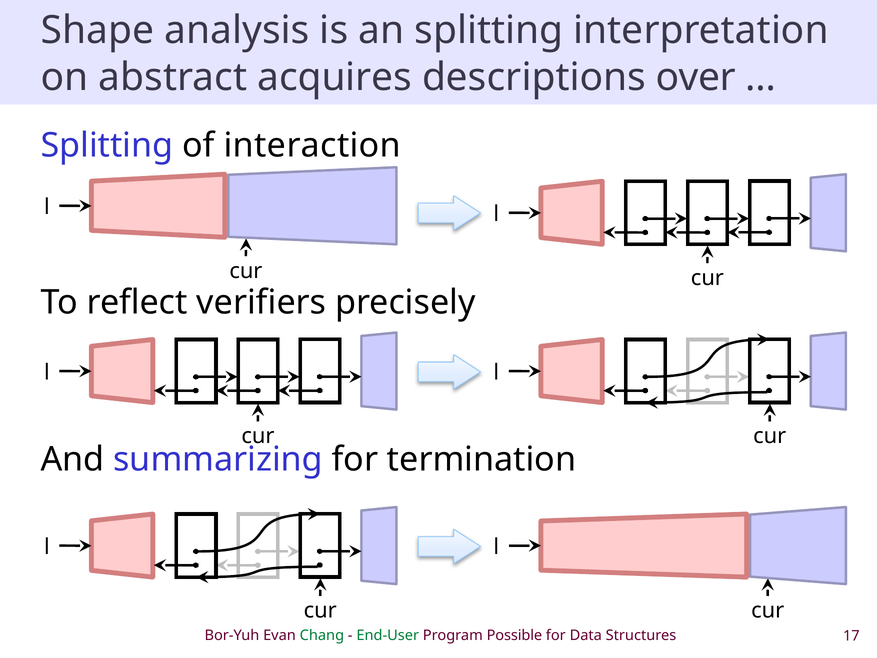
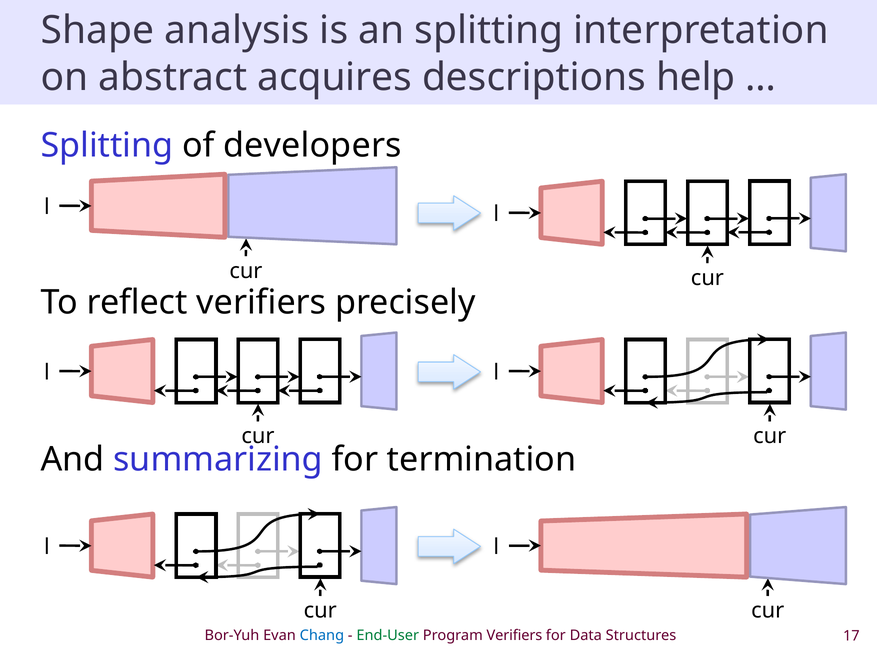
over: over -> help
interaction: interaction -> developers
Chang colour: green -> blue
Program Possible: Possible -> Verifiers
